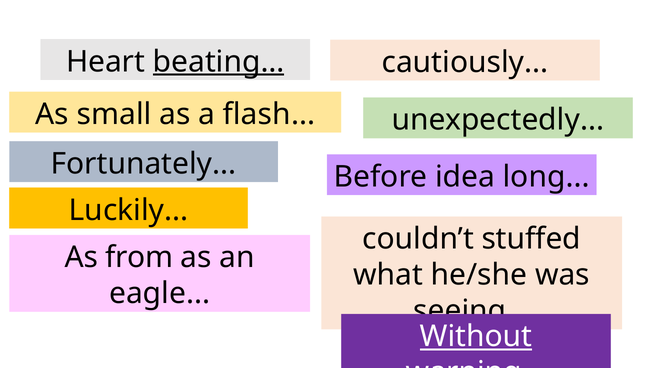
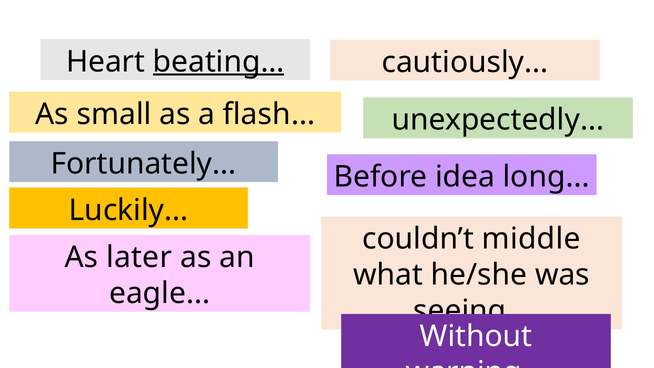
stuffed: stuffed -> middle
from: from -> later
Without underline: present -> none
